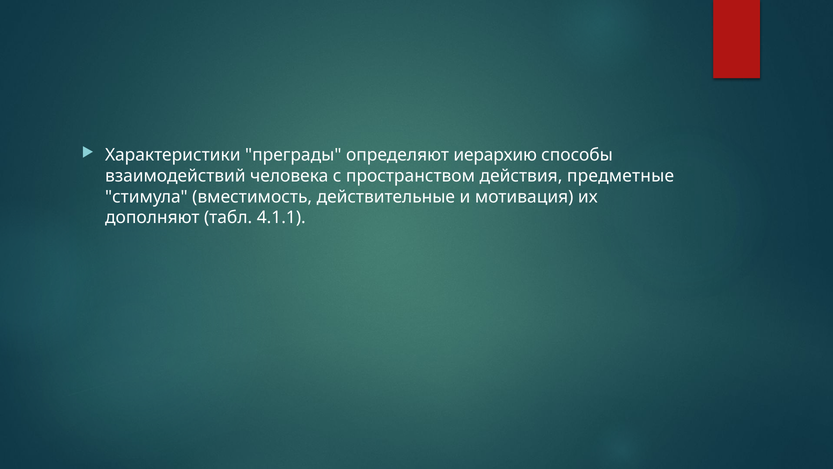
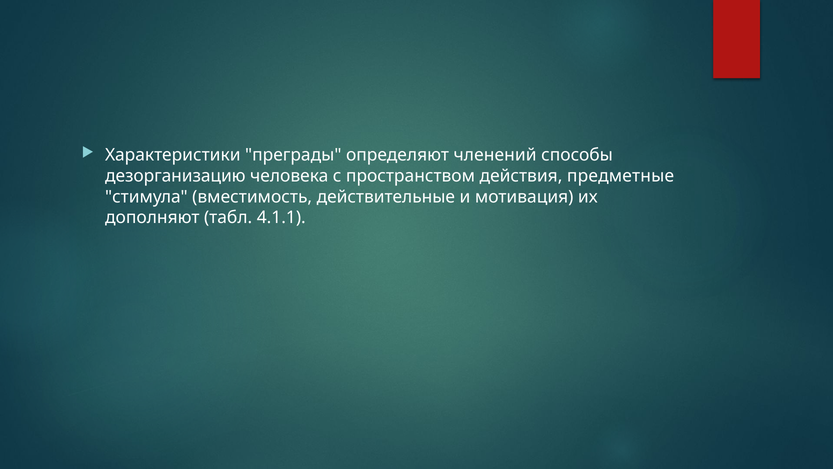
иерархию: иерархию -> членений
взаимодействий: взаимодействий -> дезорганизацию
